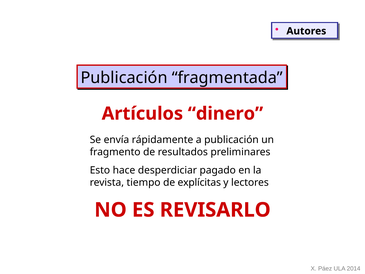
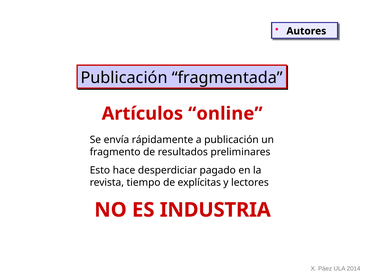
dinero: dinero -> online
REVISARLO: REVISARLO -> INDUSTRIA
